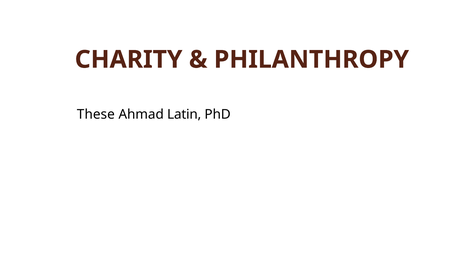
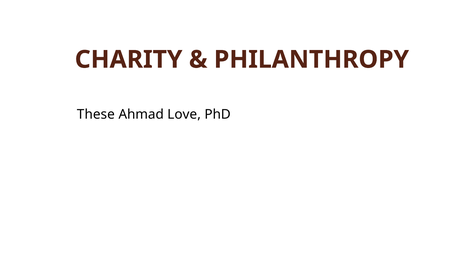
Latin: Latin -> Love
